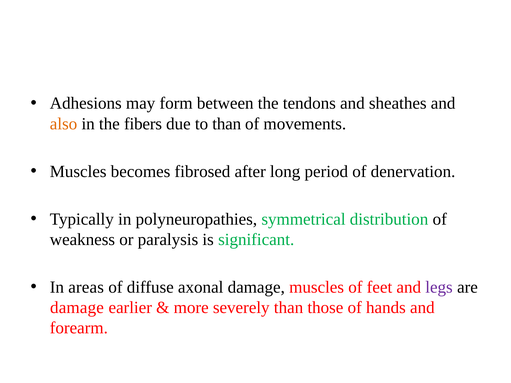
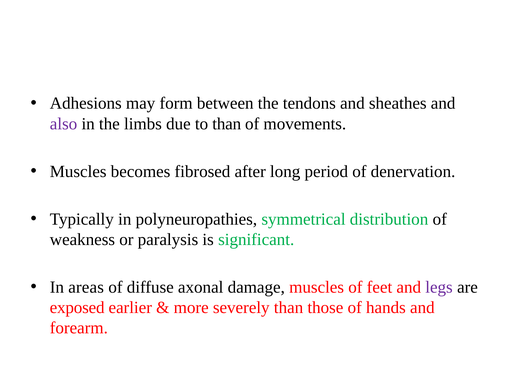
also colour: orange -> purple
fibers: fibers -> limbs
damage at (77, 308): damage -> exposed
